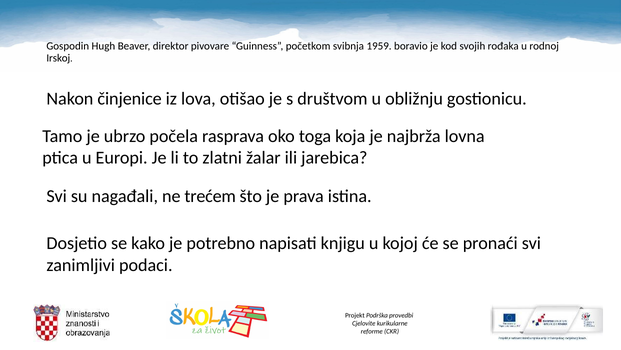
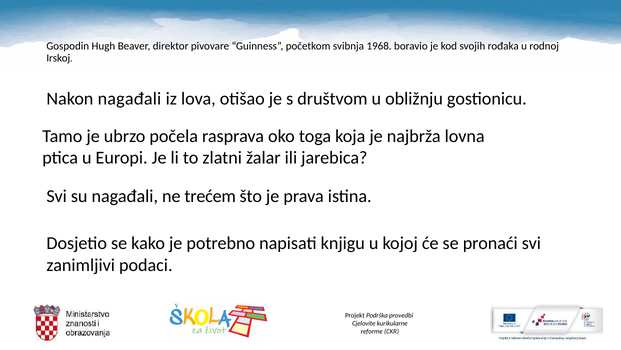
1959: 1959 -> 1968
Nakon činjenice: činjenice -> nagađali
